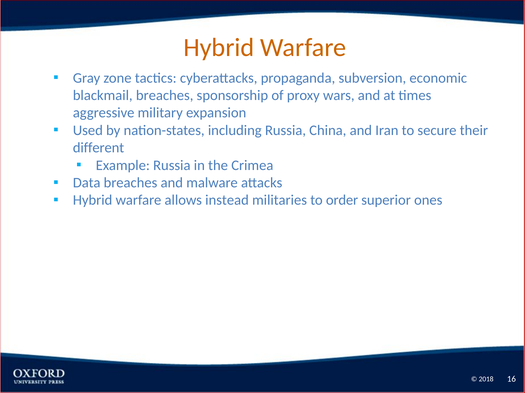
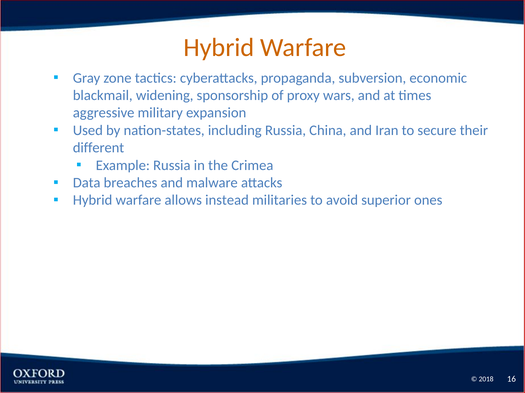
blackmail breaches: breaches -> widening
order: order -> avoid
